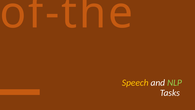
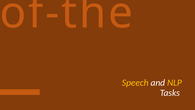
NLP colour: light green -> yellow
